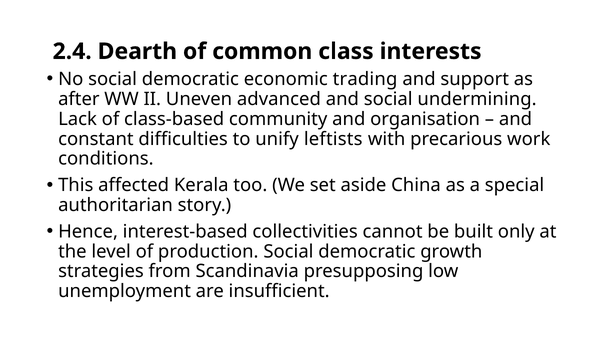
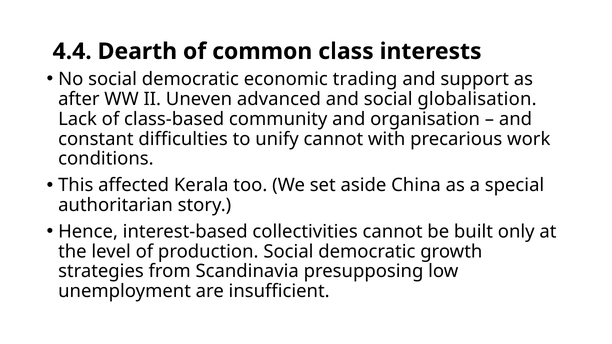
2.4: 2.4 -> 4.4
undermining: undermining -> globalisation
unify leftists: leftists -> cannot
